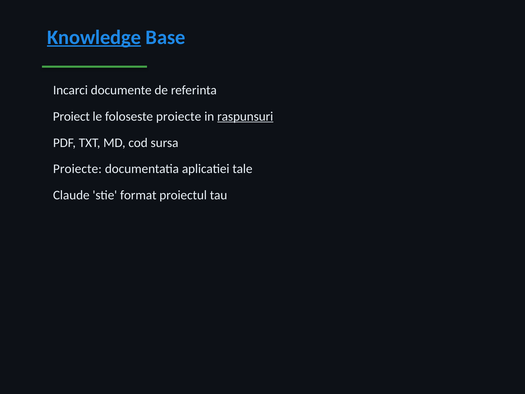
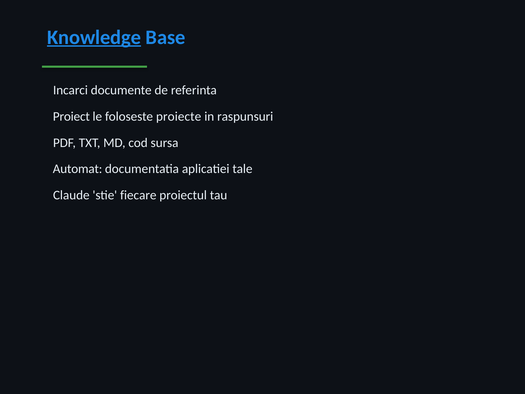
raspunsuri underline: present -> none
Proiecte at (77, 169): Proiecte -> Automat
format: format -> fiecare
